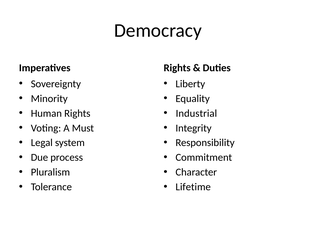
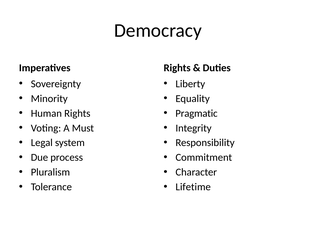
Industrial: Industrial -> Pragmatic
